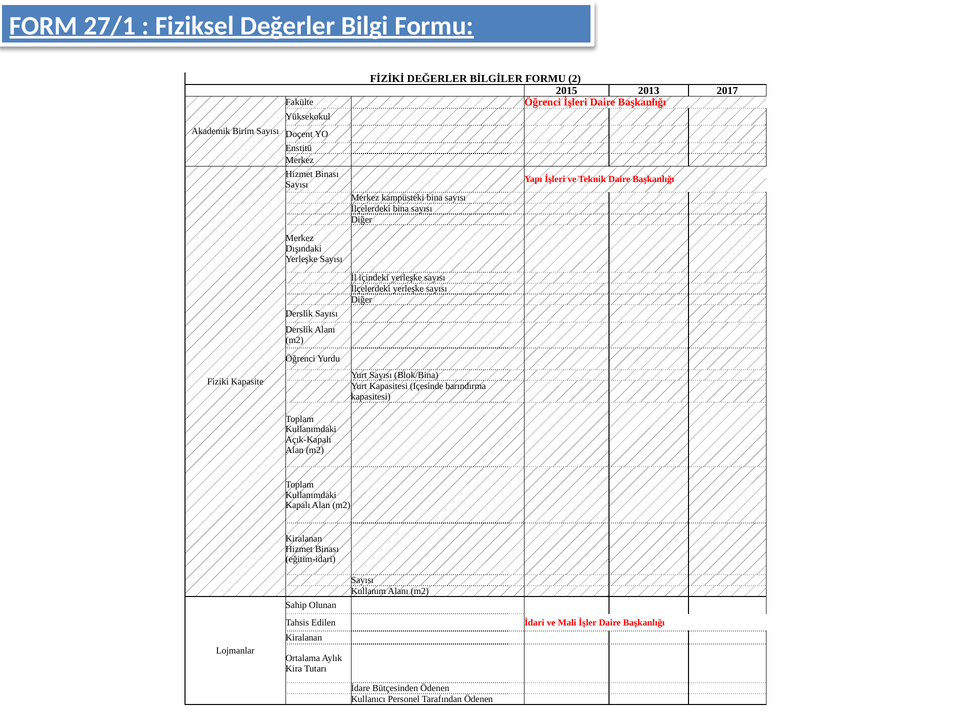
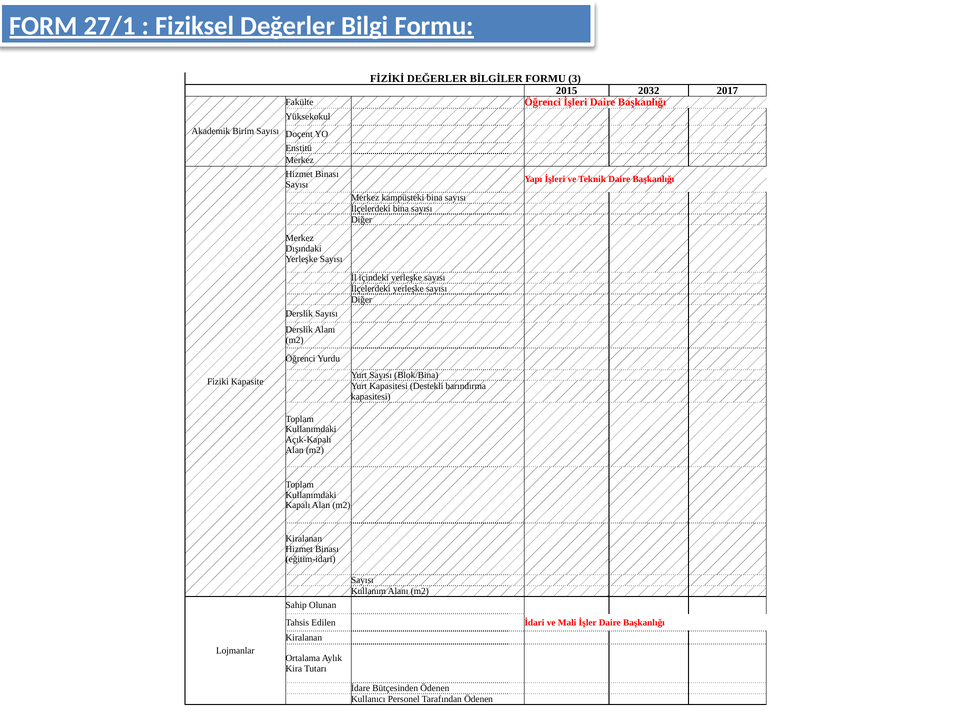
2: 2 -> 3
2013: 2013 -> 2032
Içesinde: Içesinde -> Destekli
